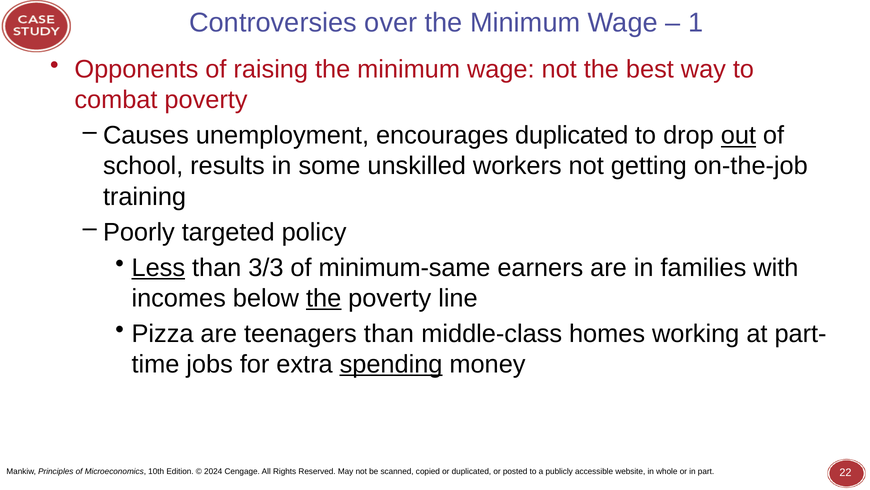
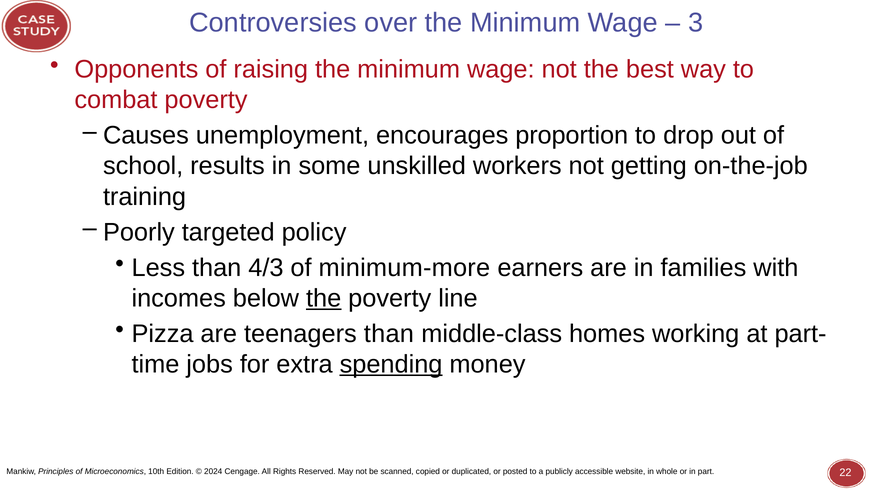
1: 1 -> 3
encourages duplicated: duplicated -> proportion
out underline: present -> none
Less underline: present -> none
3/3: 3/3 -> 4/3
minimum-same: minimum-same -> minimum-more
